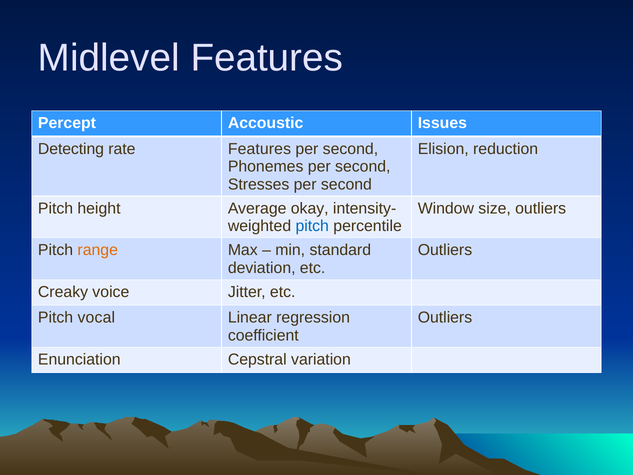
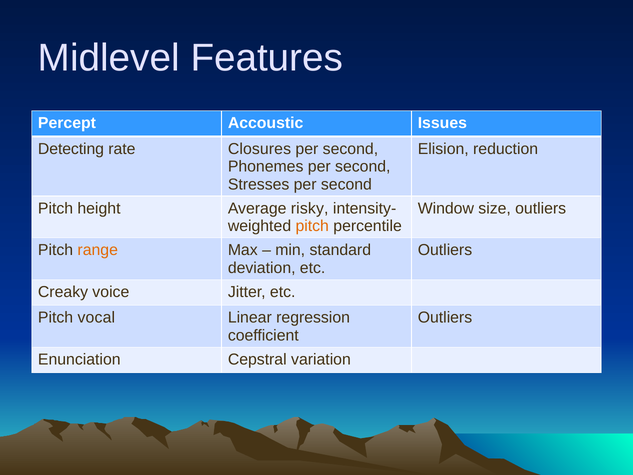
rate Features: Features -> Closures
okay: okay -> risky
pitch at (312, 226) colour: blue -> orange
